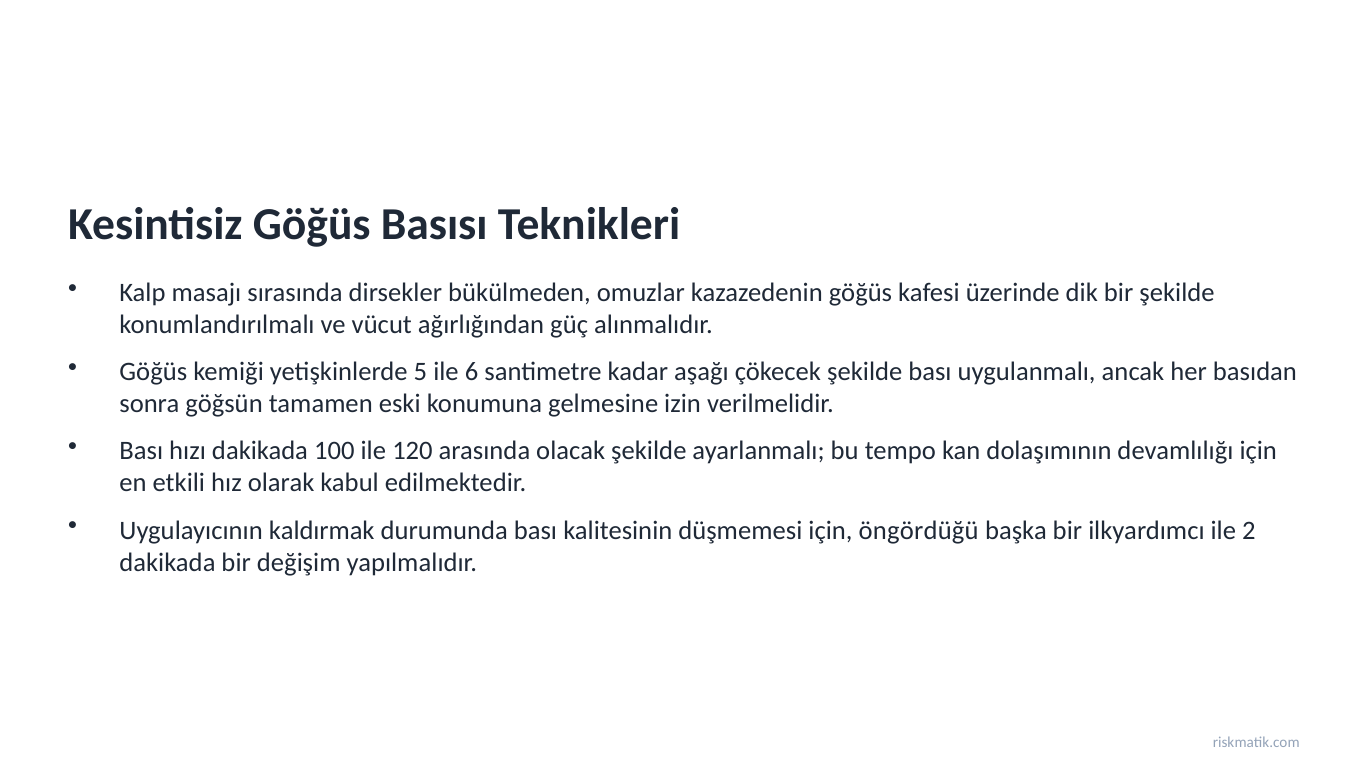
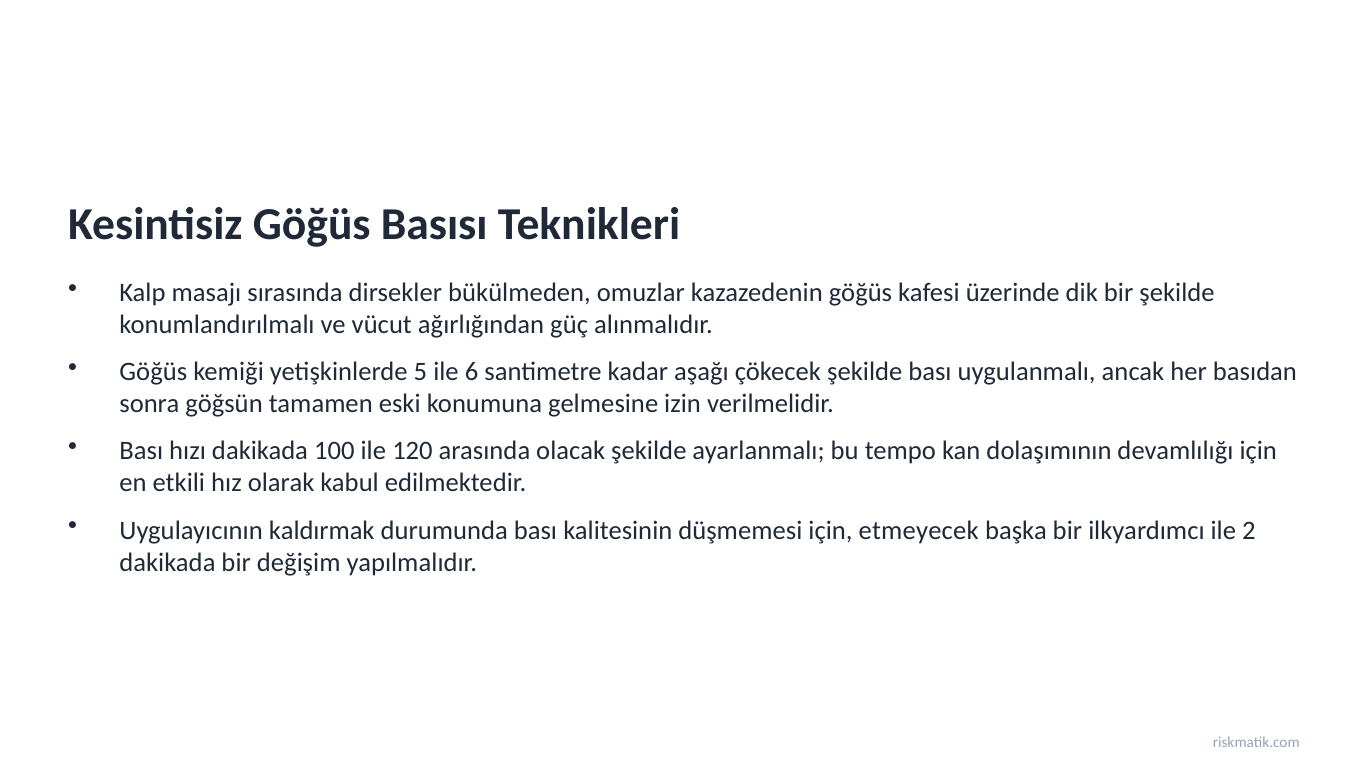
öngördüğü: öngördüğü -> etmeyecek
